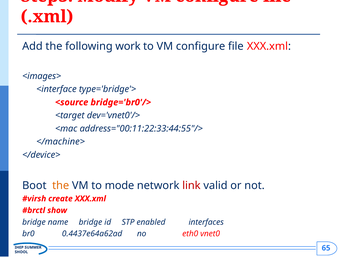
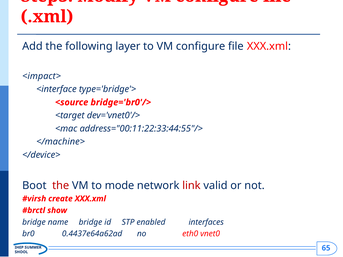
work: work -> layer
<images>: <images> -> <impact>
the at (61, 186) colour: orange -> red
